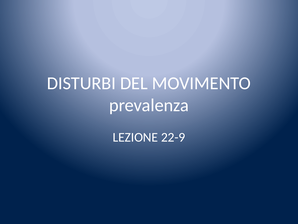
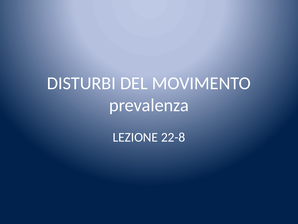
22-9: 22-9 -> 22-8
